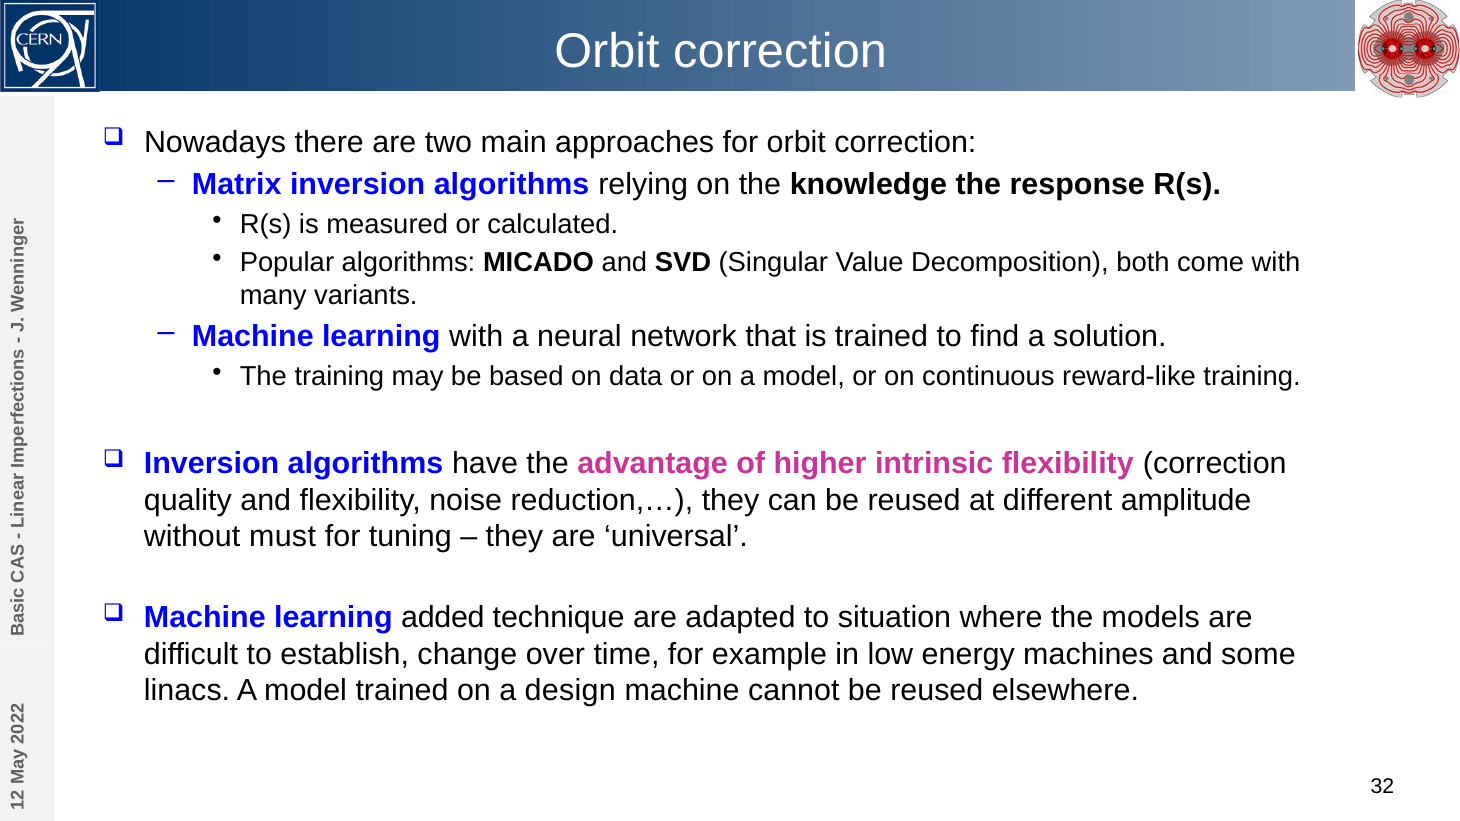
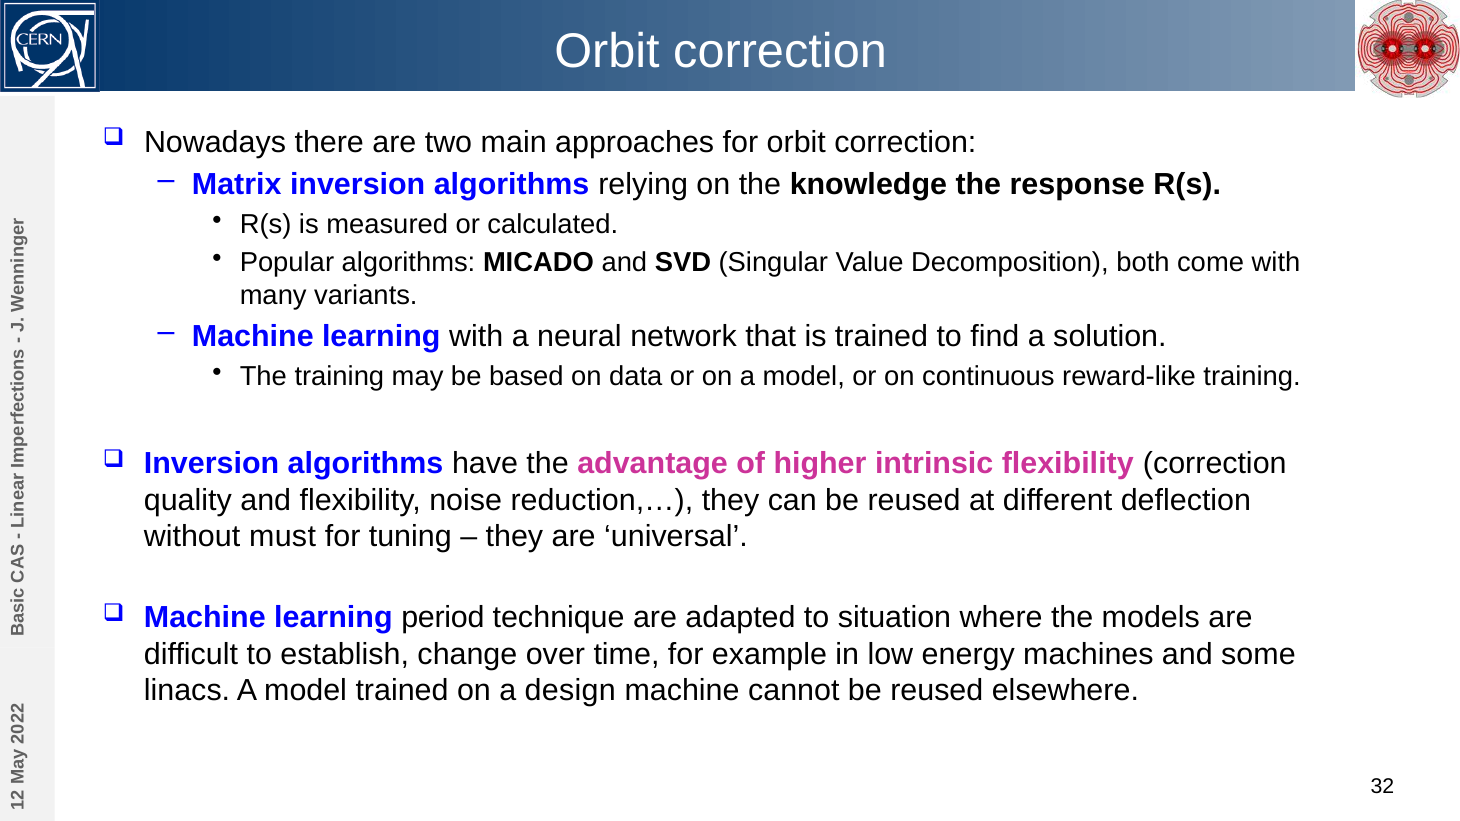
amplitude: amplitude -> deflection
added: added -> period
